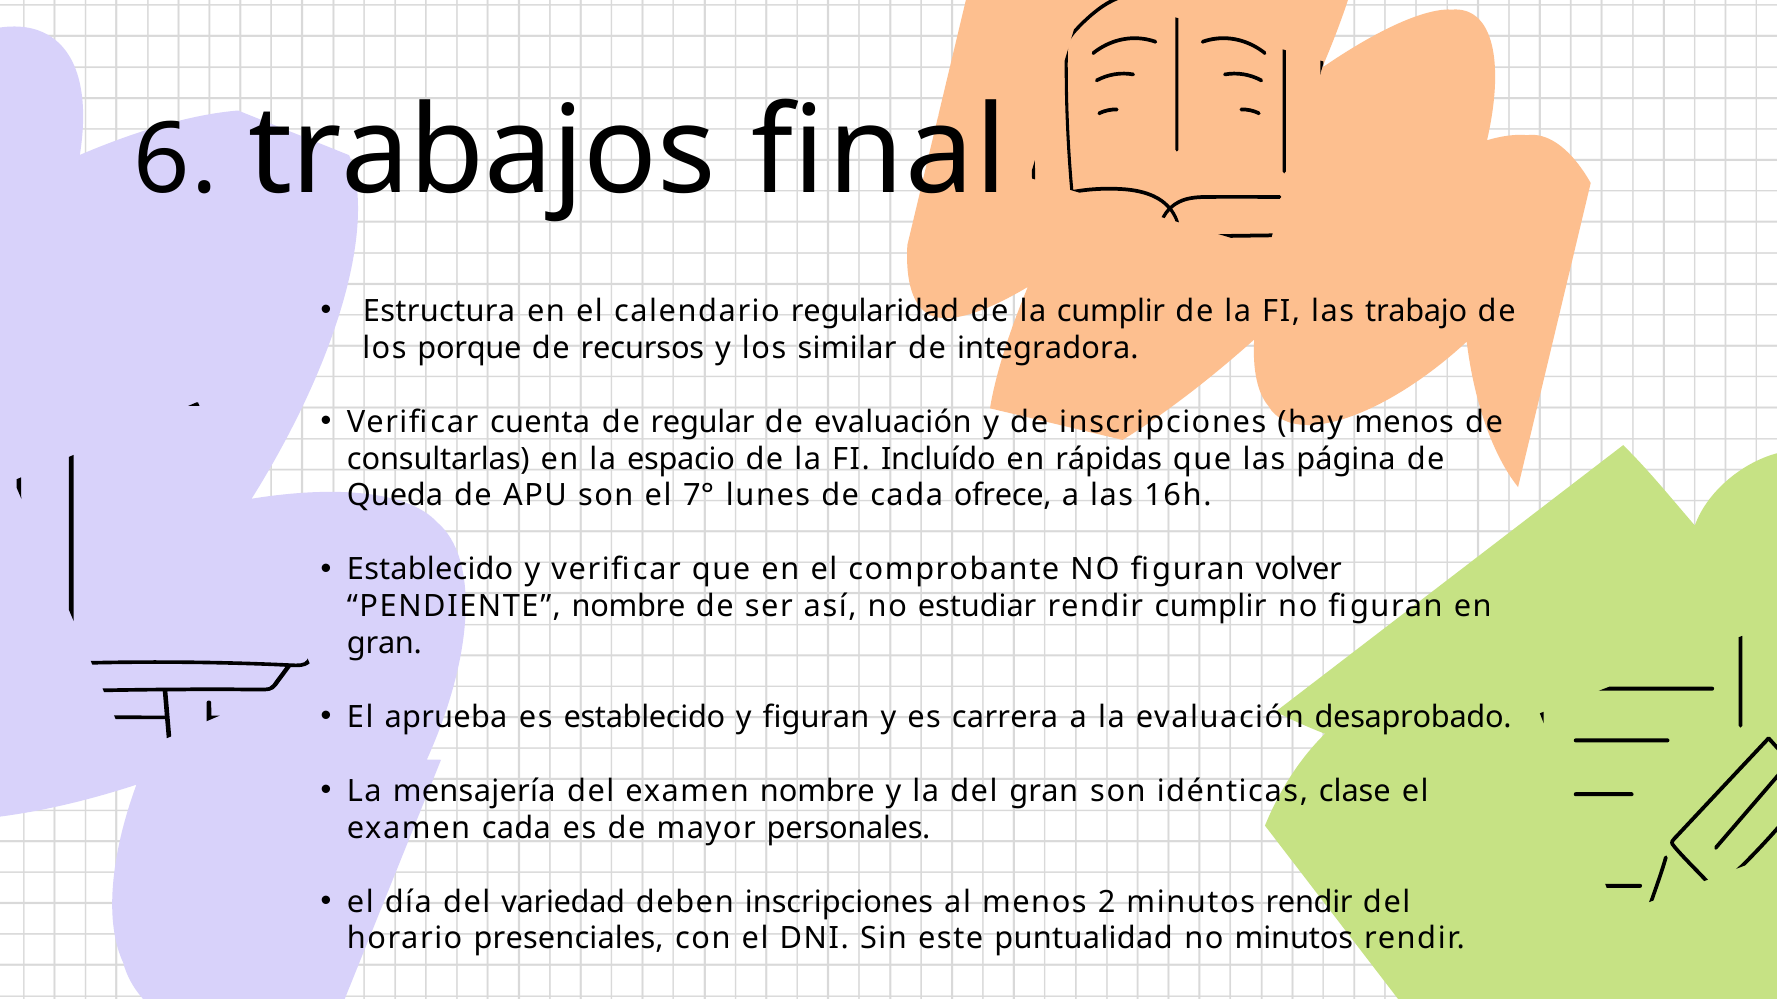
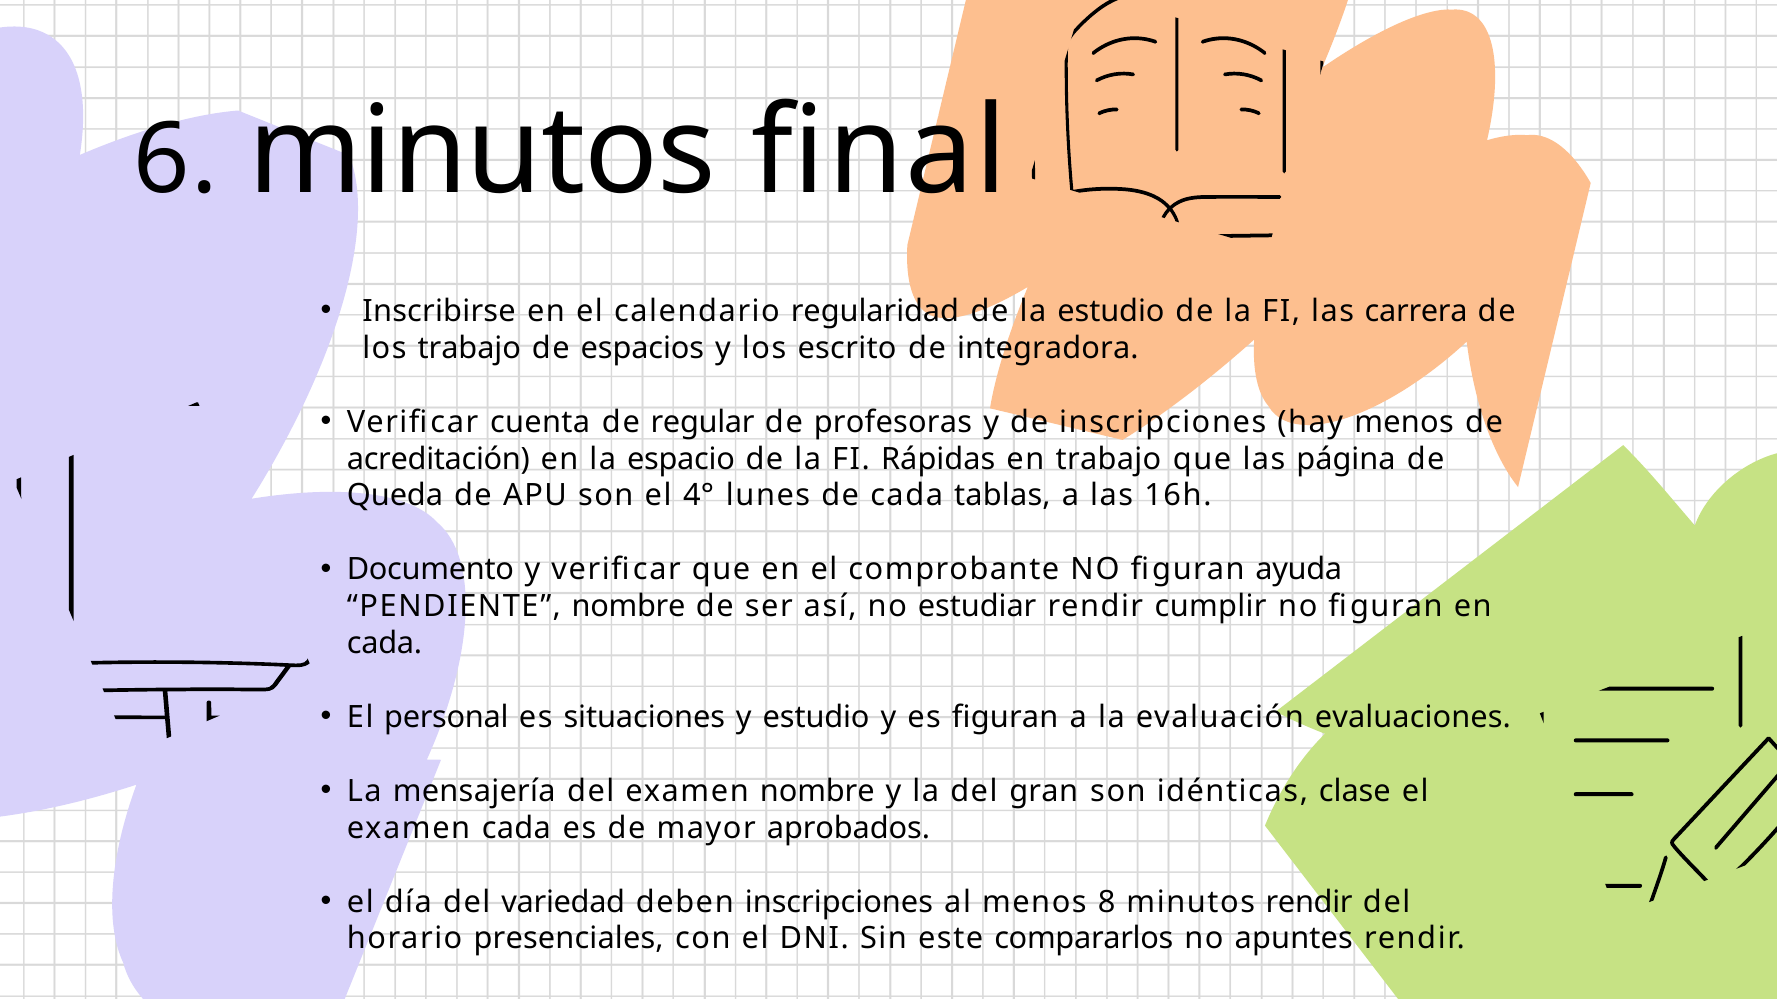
6 trabajos: trabajos -> minutos
Estructura: Estructura -> Inscribirse
la cumplir: cumplir -> estudio
trabajo: trabajo -> carrera
los porque: porque -> trabajo
recursos: recursos -> espacios
similar: similar -> escrito
de evaluación: evaluación -> profesoras
consultarlas: consultarlas -> acreditación
Incluído: Incluído -> Rápidas
en rápidas: rápidas -> trabajo
7°: 7° -> 4°
ofrece: ofrece -> tablas
Establecido at (430, 570): Establecido -> Documento
volver: volver -> ayuda
gran at (384, 644): gran -> cada
aprueba: aprueba -> personal
es establecido: establecido -> situaciones
y figuran: figuran -> estudio
es carrera: carrera -> figuran
desaprobado: desaprobado -> evaluaciones
personales: personales -> aprobados
2: 2 -> 8
puntualidad: puntualidad -> compararlos
no minutos: minutos -> apuntes
